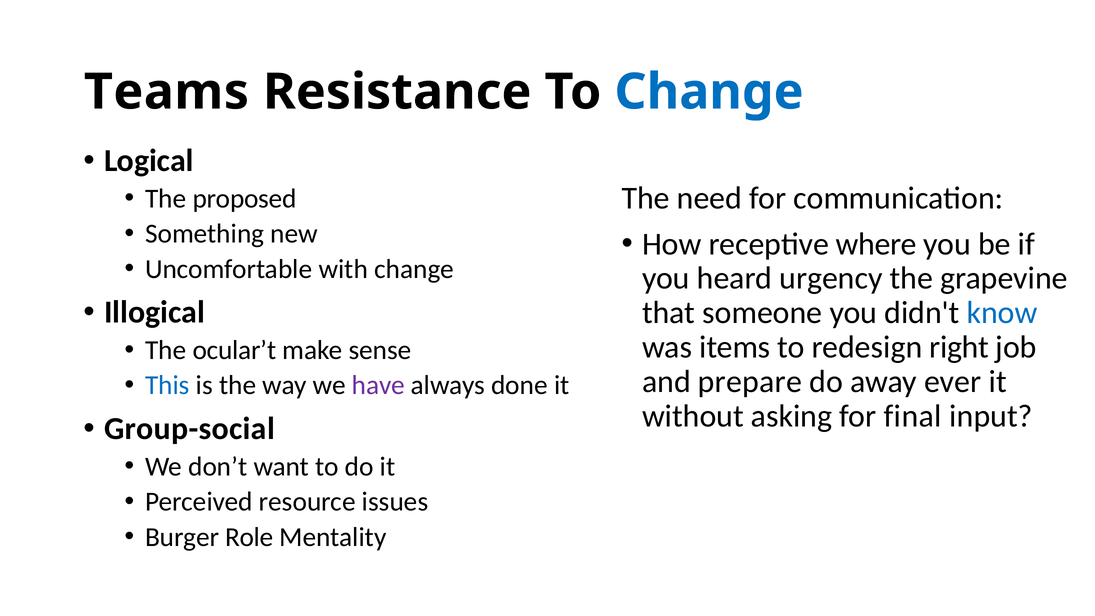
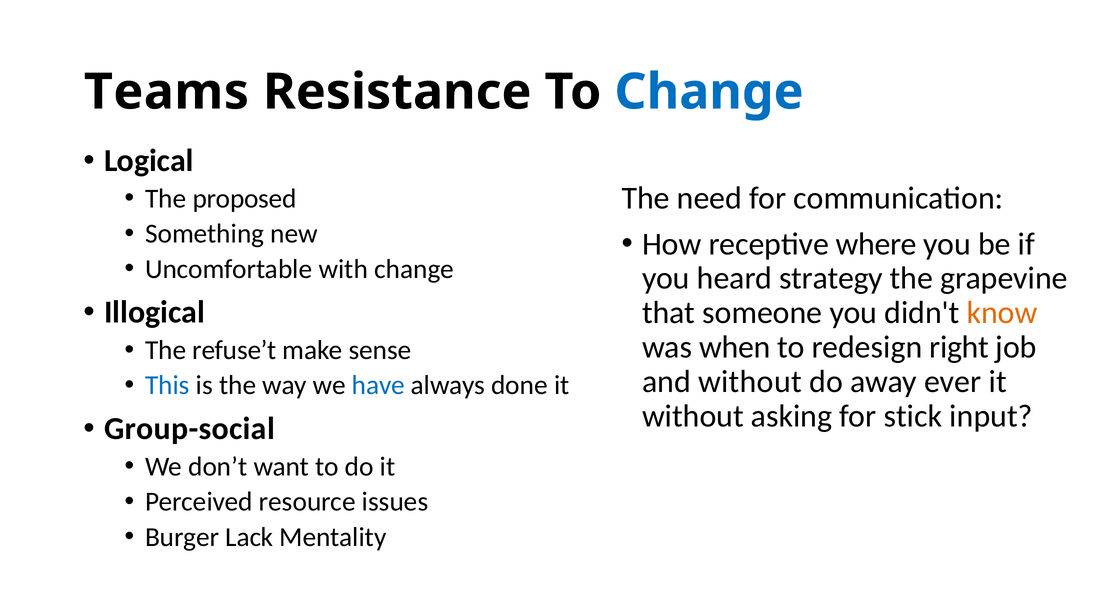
urgency: urgency -> strategy
know colour: blue -> orange
items: items -> when
ocular’t: ocular’t -> refuse’t
and prepare: prepare -> without
have colour: purple -> blue
final: final -> stick
Role: Role -> Lack
